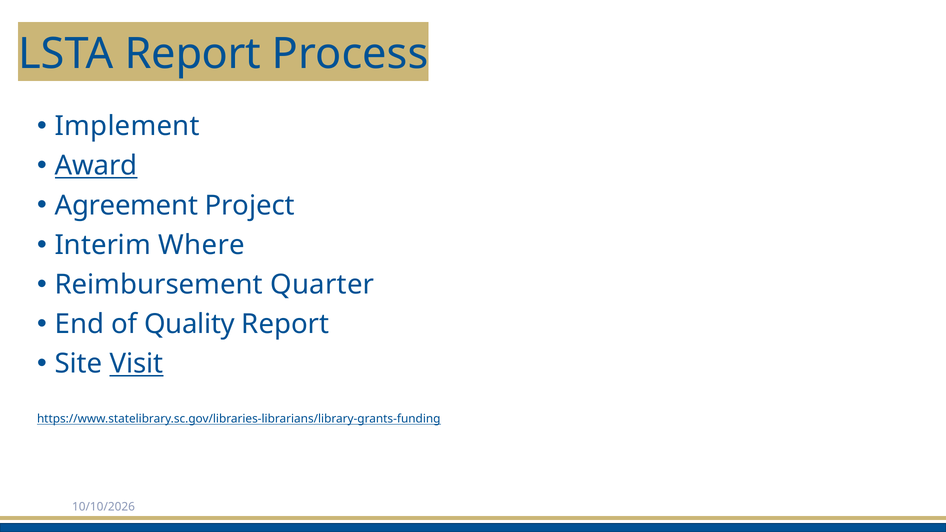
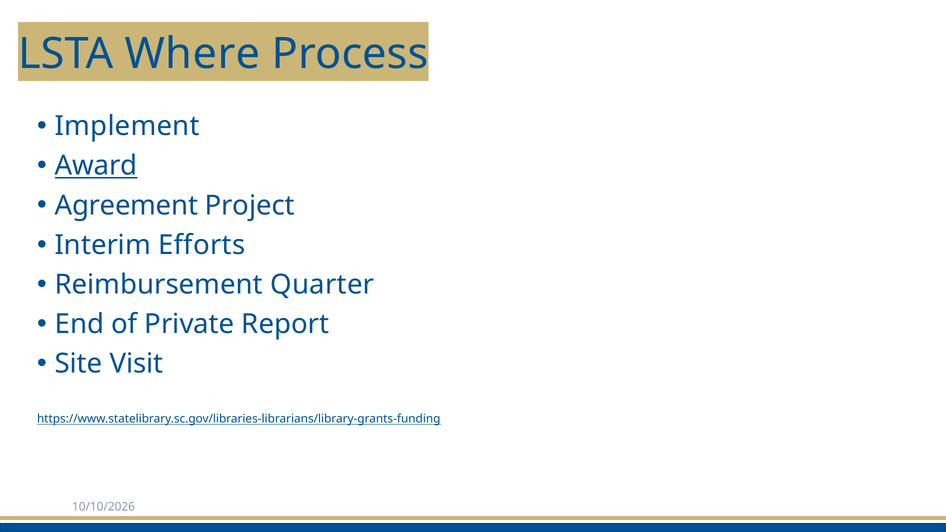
LSTA Report: Report -> Where
Where: Where -> Efforts
Quality: Quality -> Private
Visit underline: present -> none
